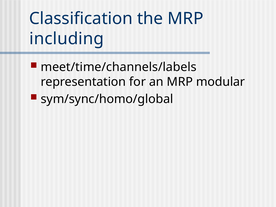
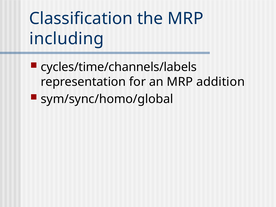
meet/time/channels/labels: meet/time/channels/labels -> cycles/time/channels/labels
modular: modular -> addition
